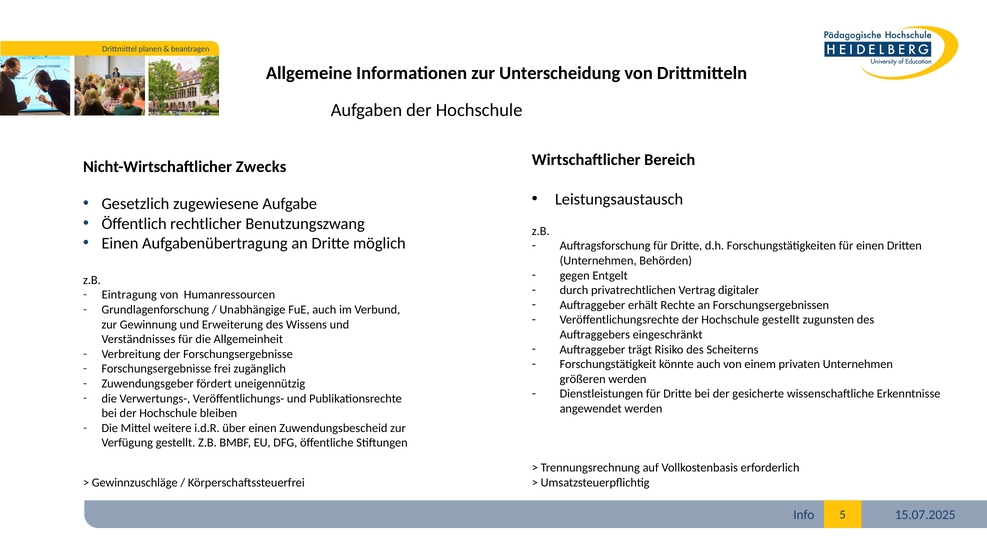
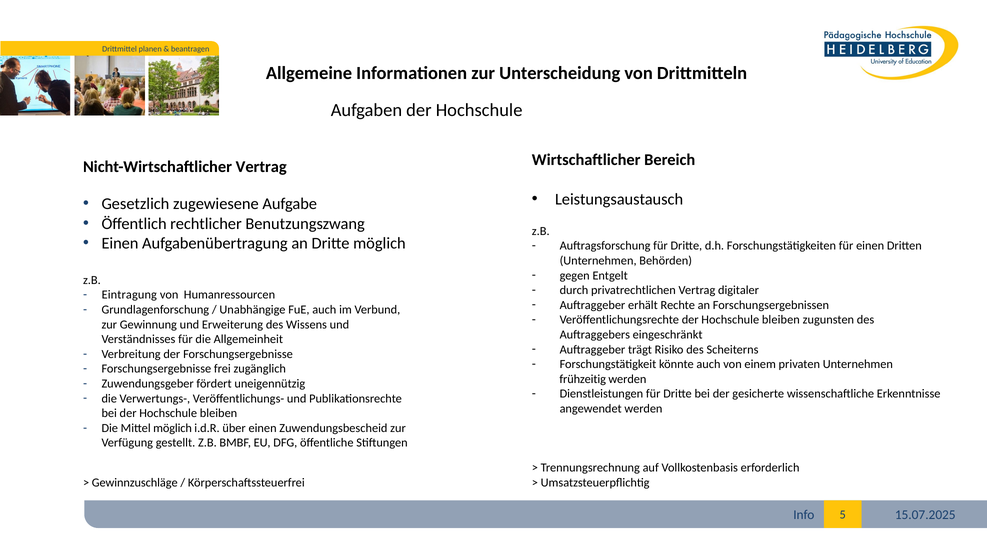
Nicht-Wirtschaftlicher Zwecks: Zwecks -> Vertrag
Veröffentlichungsrechte der Hochschule gestellt: gestellt -> bleiben
größeren: größeren -> frühzeitig
Mittel weitere: weitere -> möglich
